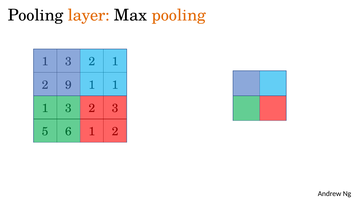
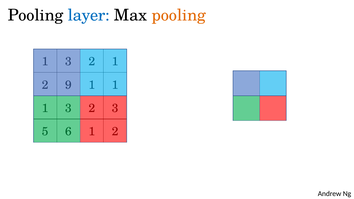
layer colour: orange -> blue
